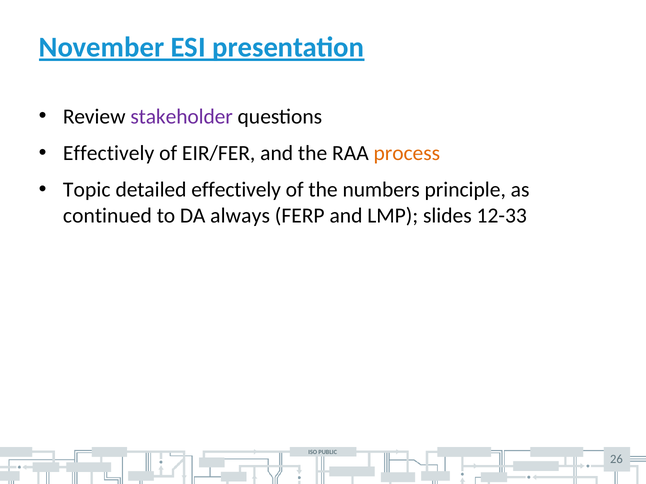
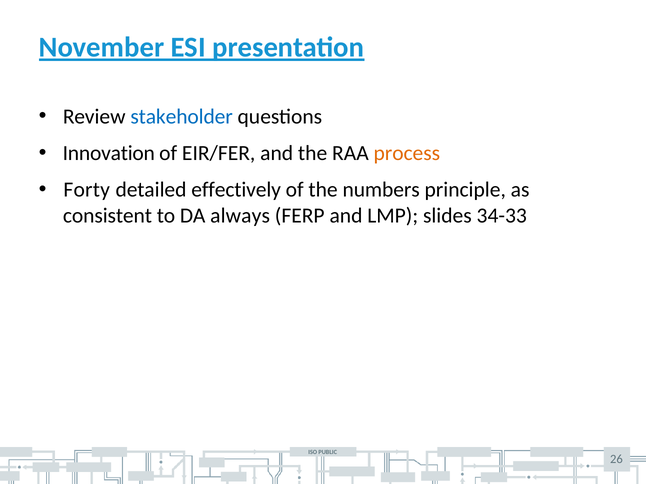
stakeholder colour: purple -> blue
Effectively at (109, 153): Effectively -> Innovation
Topic: Topic -> Forty
continued: continued -> consistent
12-33: 12-33 -> 34-33
